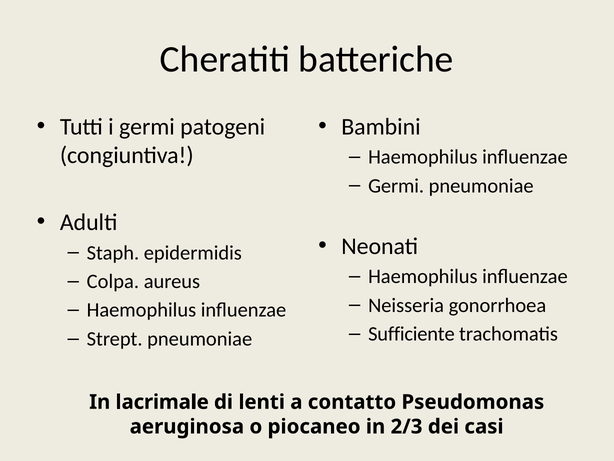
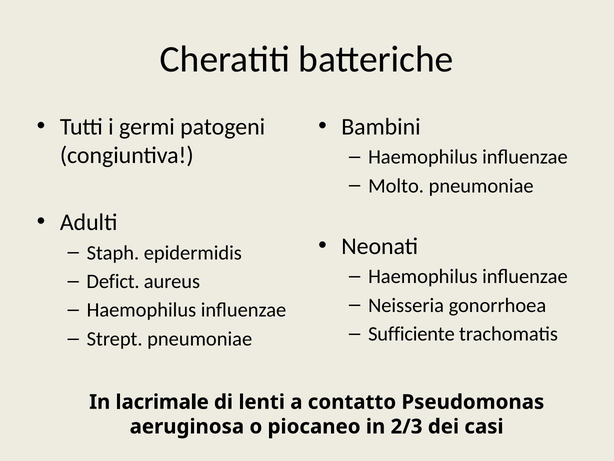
Germi at (396, 186): Germi -> Molto
Colpa: Colpa -> Defict
